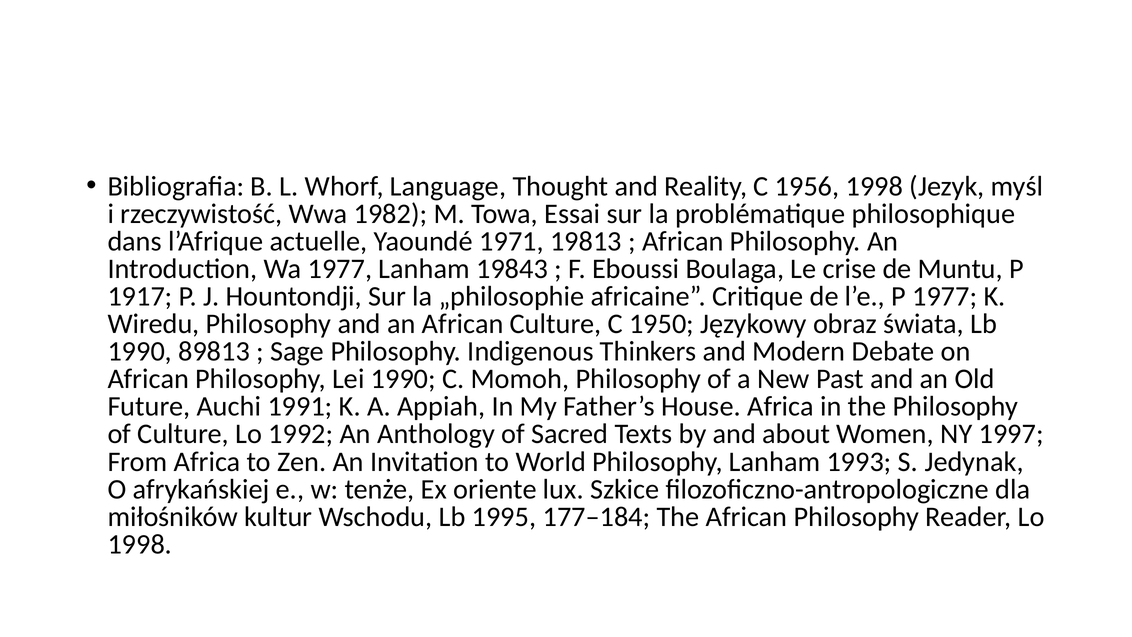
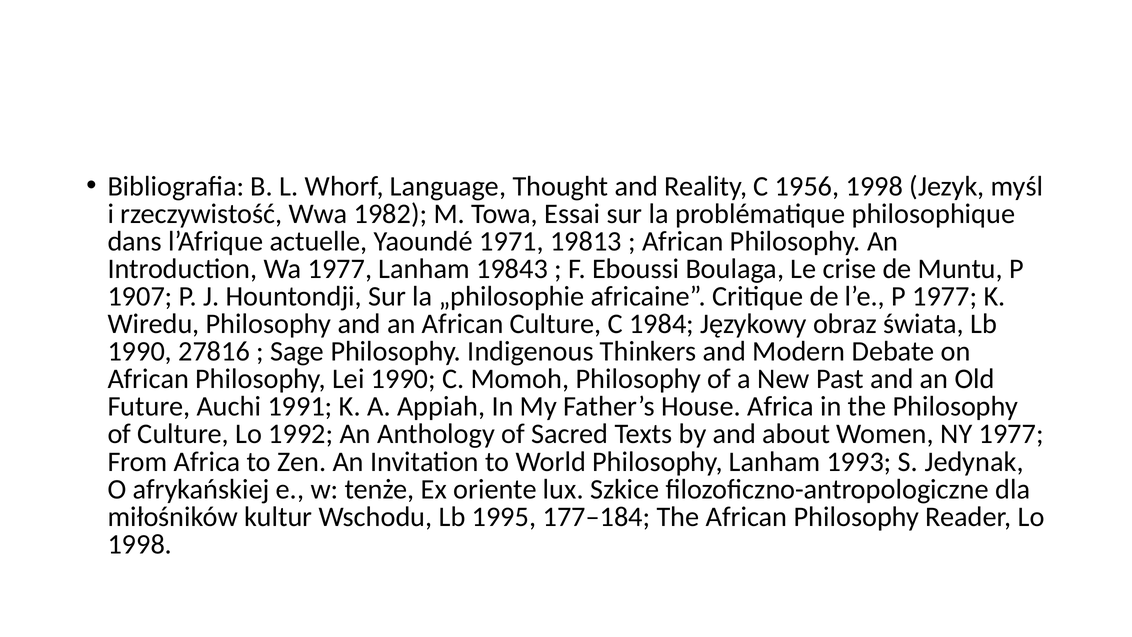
1917: 1917 -> 1907
1950: 1950 -> 1984
89813: 89813 -> 27816
NY 1997: 1997 -> 1977
